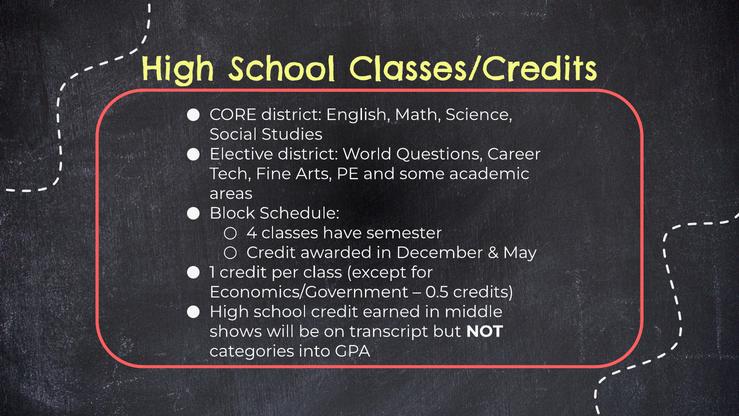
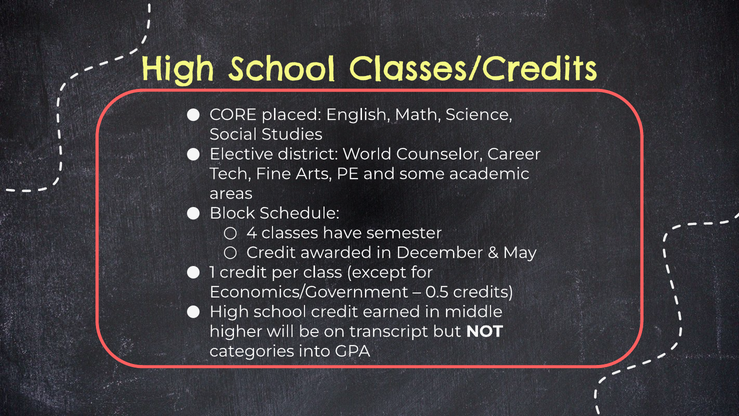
CORE district: district -> placed
Questions: Questions -> Counselor
shows: shows -> higher
